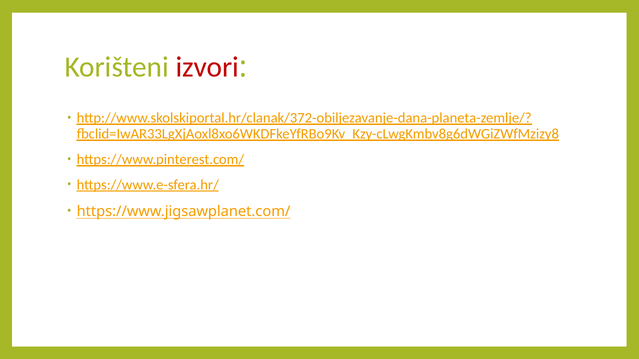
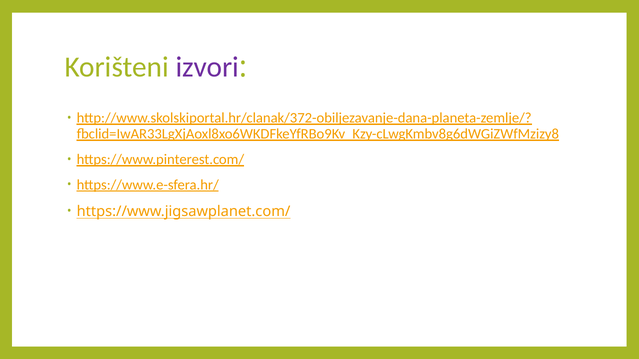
izvori colour: red -> purple
